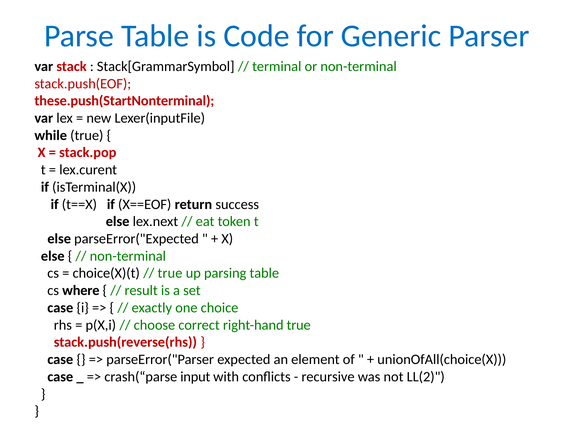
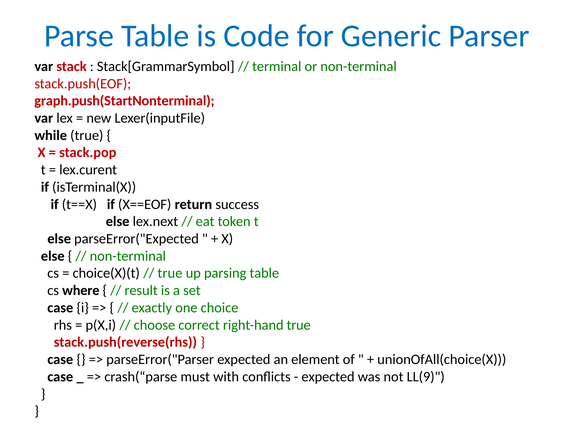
these.push(StartNonterminal: these.push(StartNonterminal -> graph.push(StartNonterminal
input: input -> must
recursive at (328, 376): recursive -> expected
LL(2: LL(2 -> LL(9
